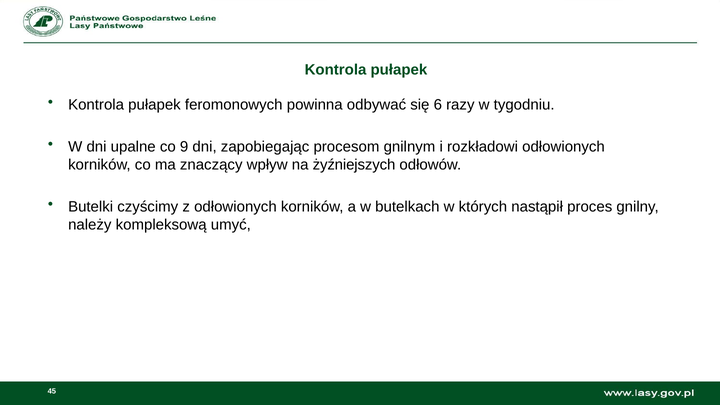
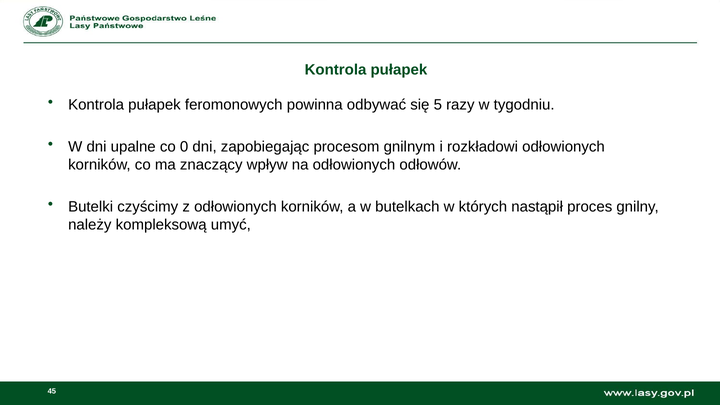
6: 6 -> 5
9: 9 -> 0
na żyźniejszych: żyźniejszych -> odłowionych
